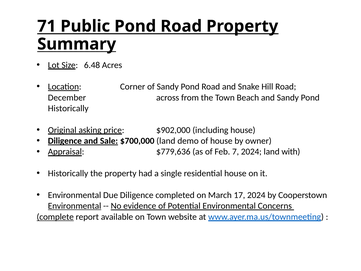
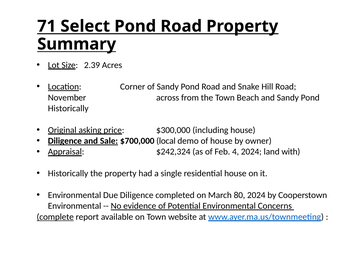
Public: Public -> Select
6.48: 6.48 -> 2.39
December: December -> November
$902,000: $902,000 -> $300,000
land at (166, 141): land -> local
$779,636: $779,636 -> $242,324
7: 7 -> 4
17: 17 -> 80
Environmental at (75, 206) underline: present -> none
